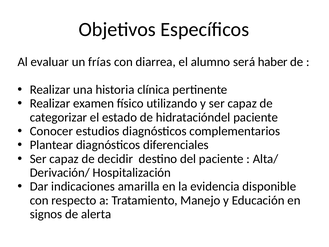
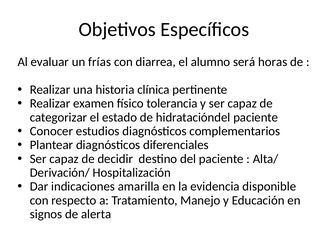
haber: haber -> horas
utilizando: utilizando -> tolerancia
